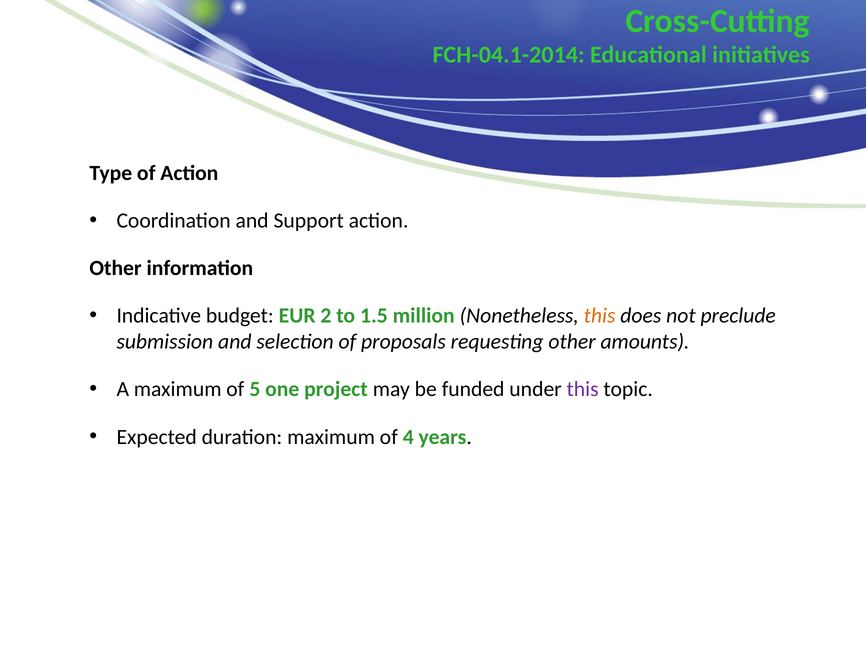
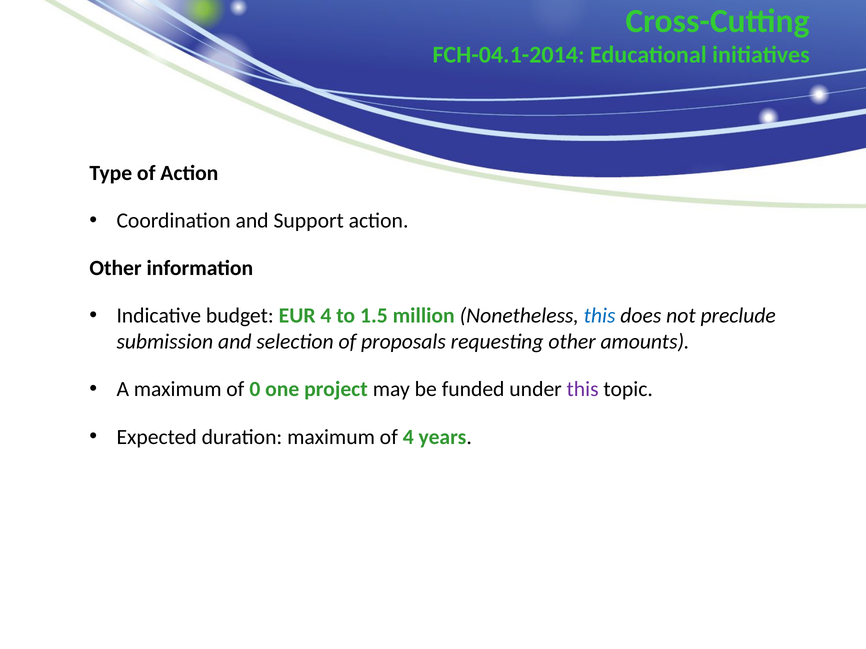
EUR 2: 2 -> 4
this at (600, 316) colour: orange -> blue
5: 5 -> 0
